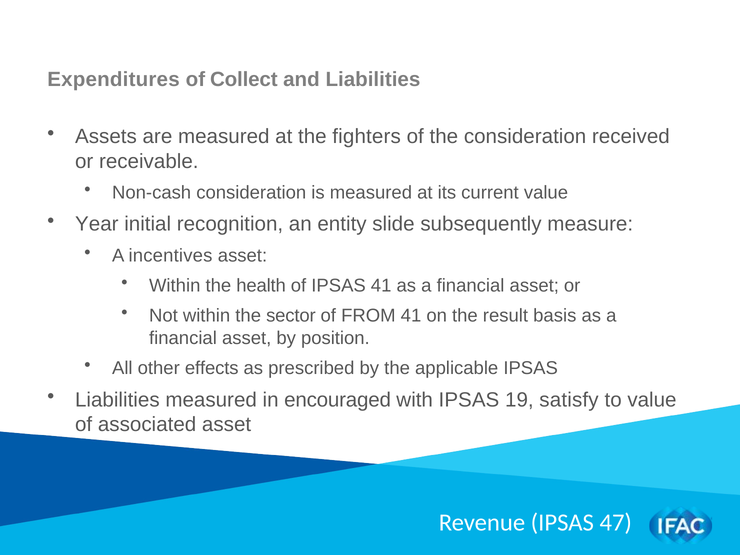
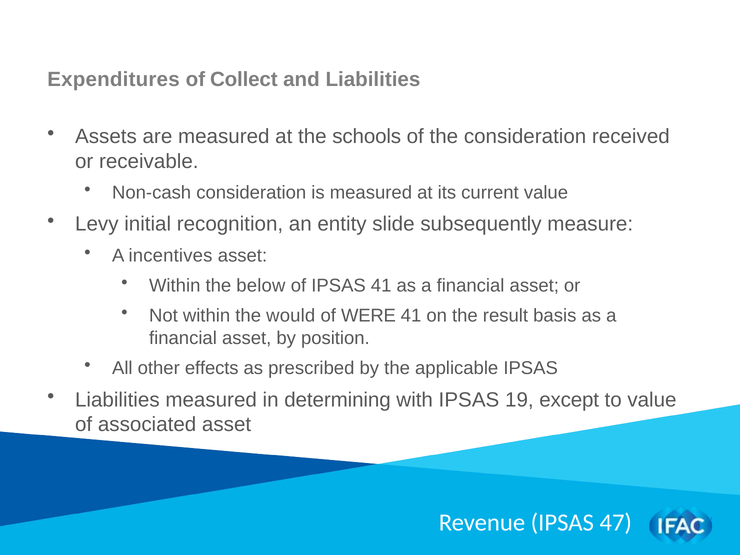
fighters: fighters -> schools
Year: Year -> Levy
health: health -> below
sector: sector -> would
FROM: FROM -> WERE
encouraged: encouraged -> determining
satisfy: satisfy -> except
